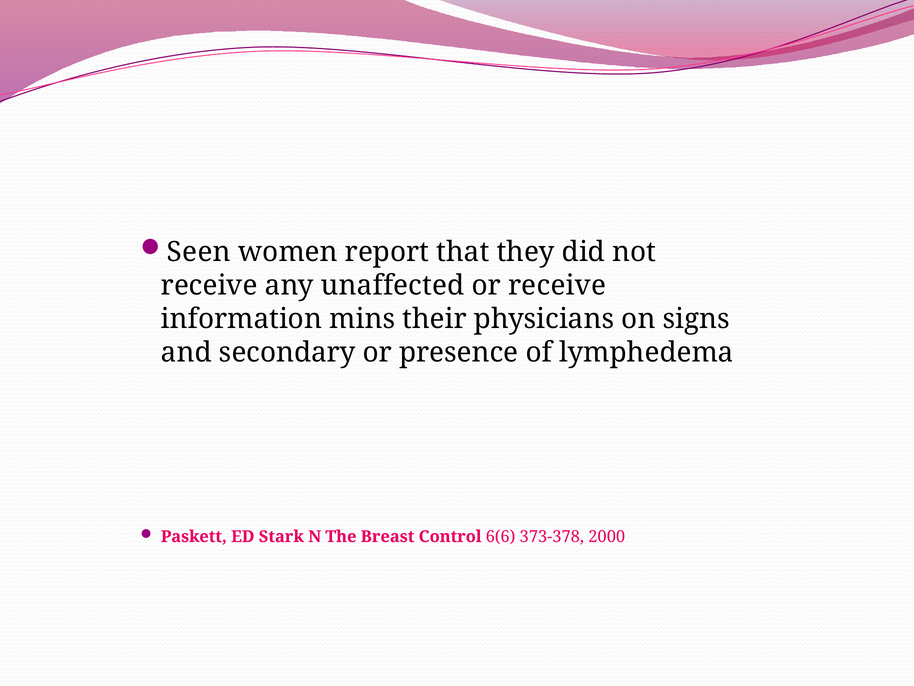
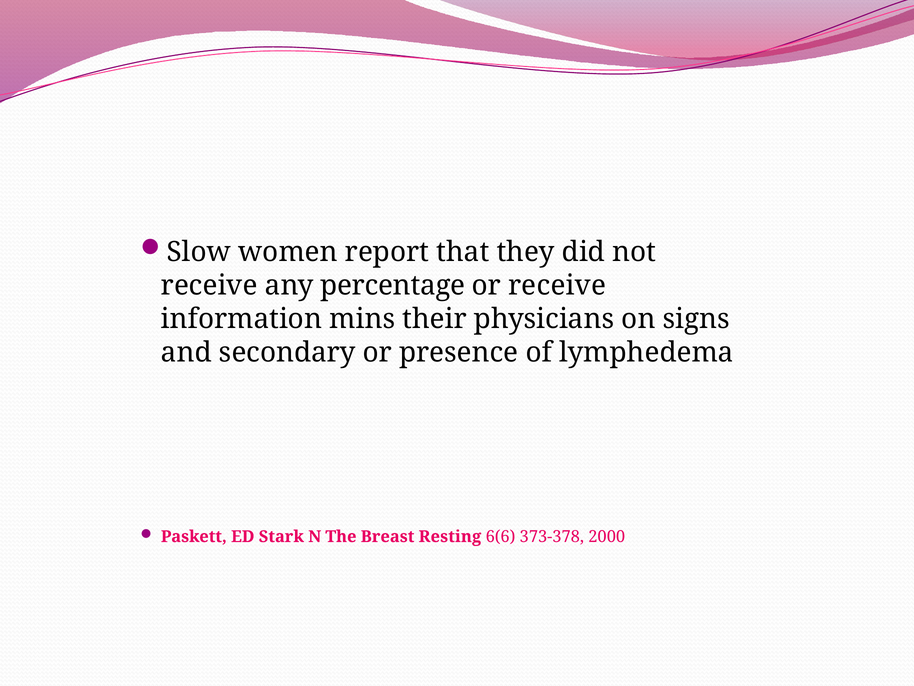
Seen: Seen -> Slow
unaffected: unaffected -> percentage
Control: Control -> Resting
